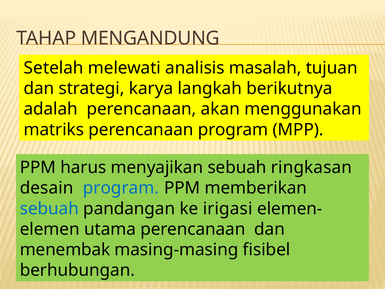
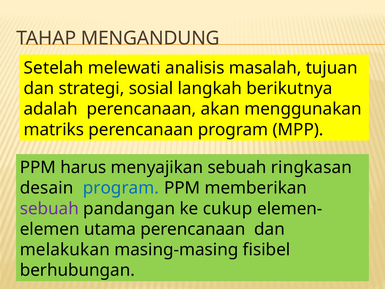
karya: karya -> sosial
sebuah at (49, 208) colour: blue -> purple
irigasi: irigasi -> cukup
menembak: menembak -> melakukan
